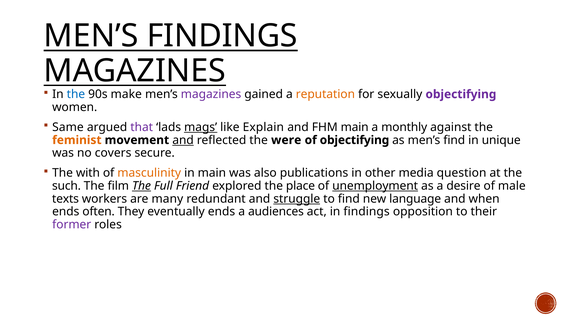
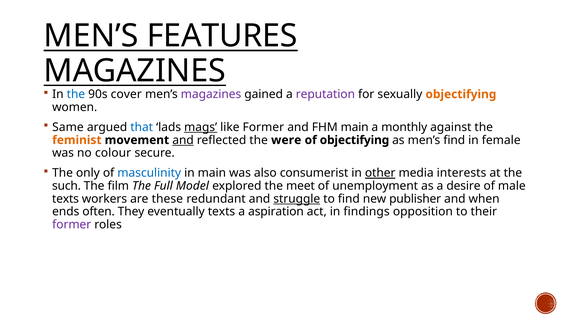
MEN’S FINDINGS: FINDINGS -> FEATURES
make: make -> cover
reputation colour: orange -> purple
objectifying at (461, 94) colour: purple -> orange
that colour: purple -> blue
like Explain: Explain -> Former
unique: unique -> female
covers: covers -> colour
with: with -> only
masculinity colour: orange -> blue
publications: publications -> consumerist
other underline: none -> present
question: question -> interests
The at (142, 186) underline: present -> none
Friend: Friend -> Model
place: place -> meet
unemployment underline: present -> none
many: many -> these
language: language -> publisher
eventually ends: ends -> texts
audiences: audiences -> aspiration
